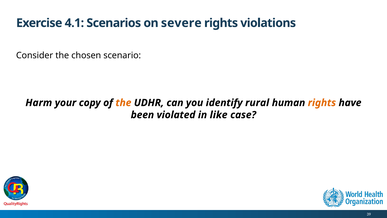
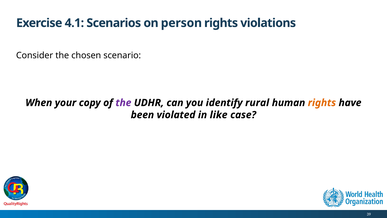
severe: severe -> person
Harm: Harm -> When
the at (123, 103) colour: orange -> purple
